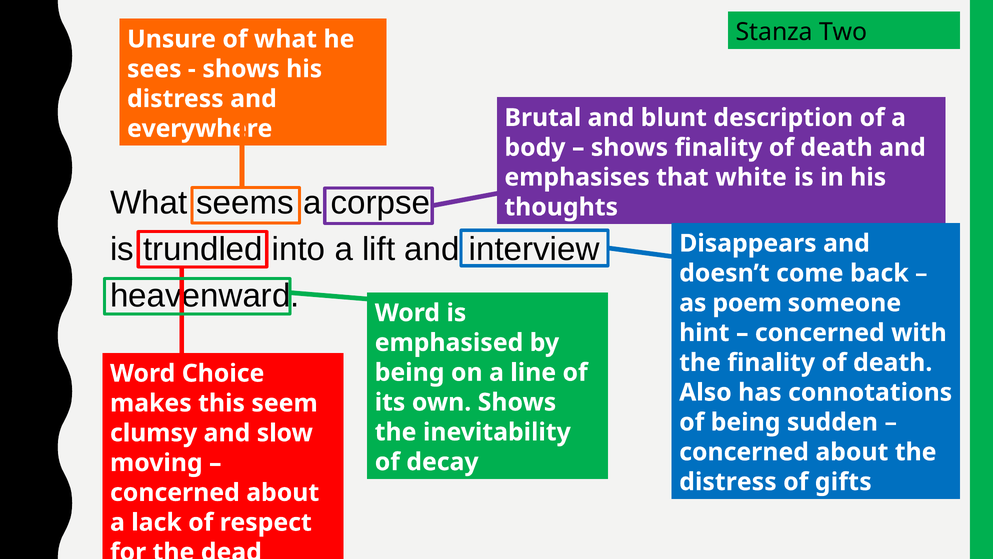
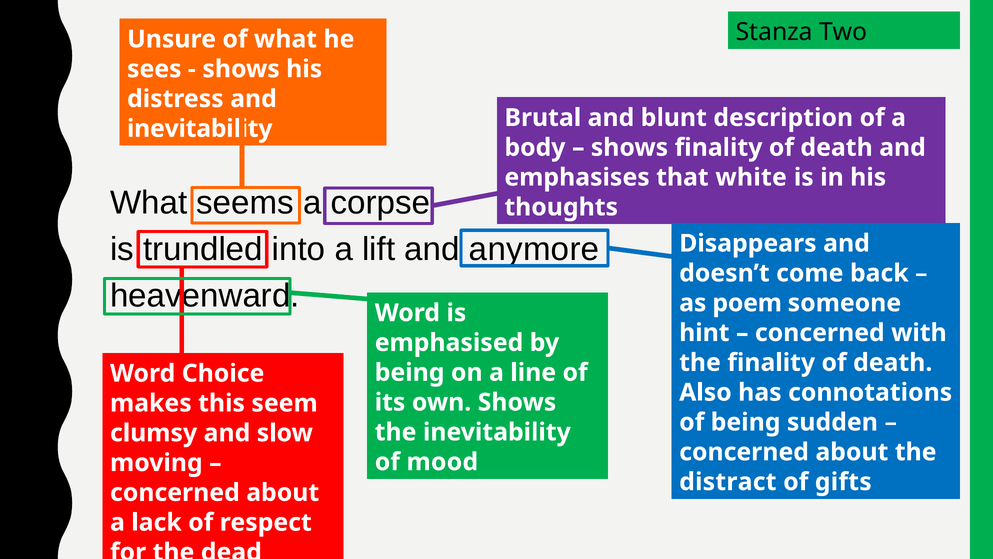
everywhere at (200, 129): everywhere -> inevitability
interview: interview -> anymore
decay: decay -> mood
distress at (728, 482): distress -> distract
